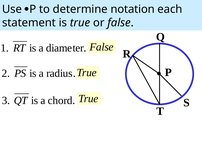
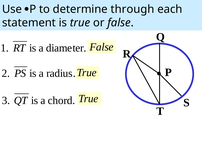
notation: notation -> through
